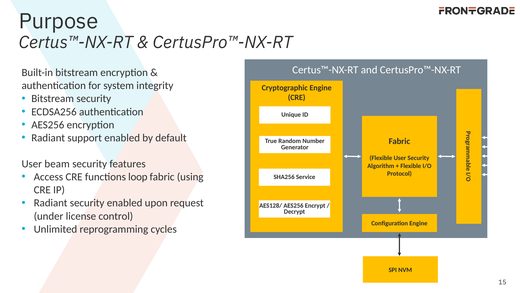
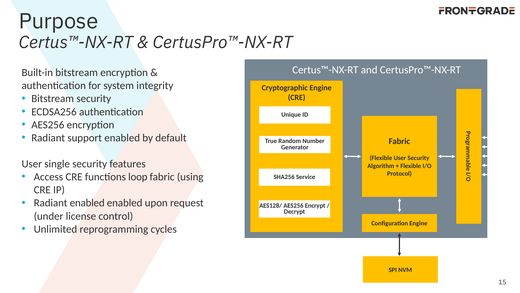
beam: beam -> single
Radiant security: security -> enabled
